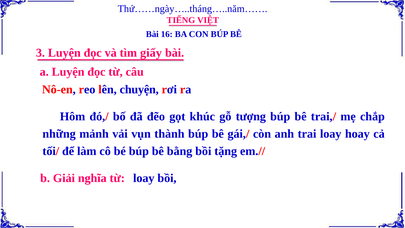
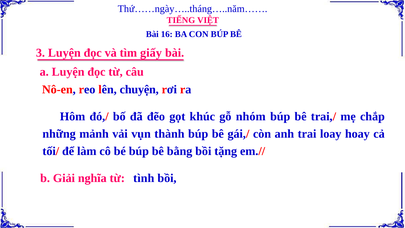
tượng: tượng -> nhóm
loay at (144, 178): loay -> tình
